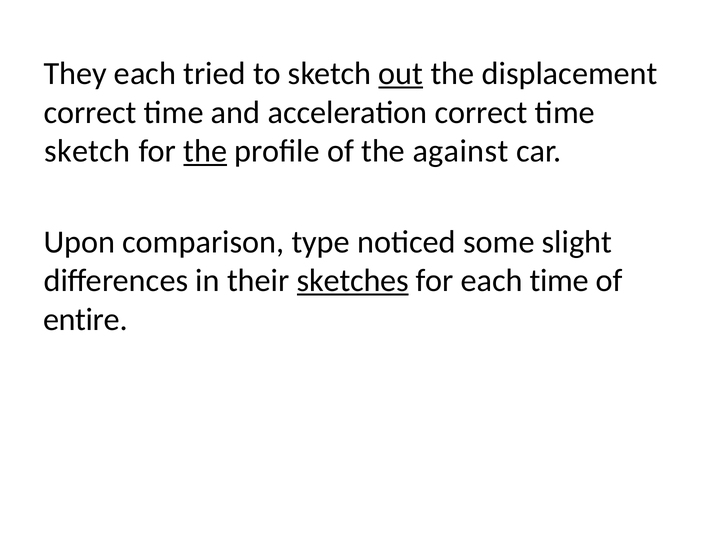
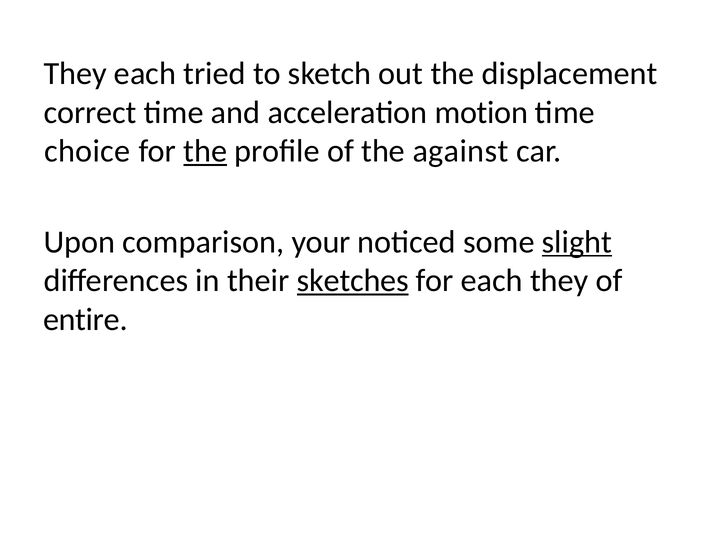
out underline: present -> none
acceleration correct: correct -> motion
sketch at (87, 151): sketch -> choice
type: type -> your
slight underline: none -> present
each time: time -> they
